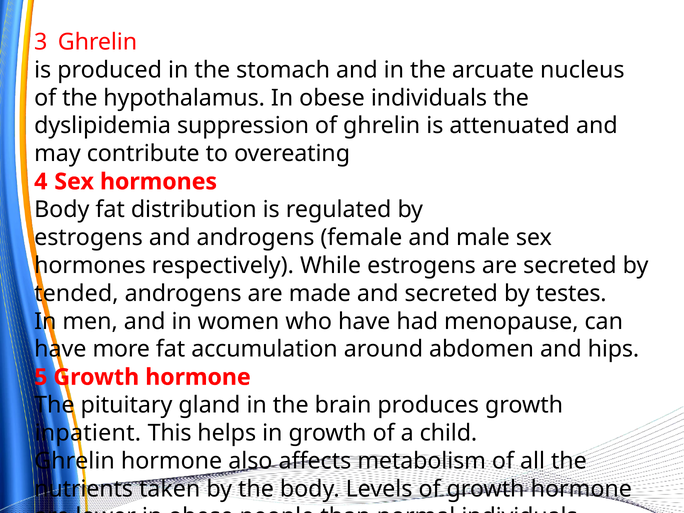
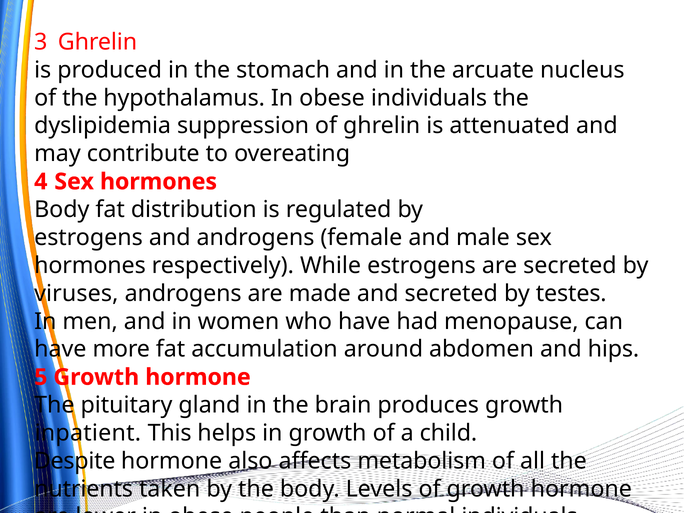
tended: tended -> viruses
Ghrelin at (74, 461): Ghrelin -> Despite
